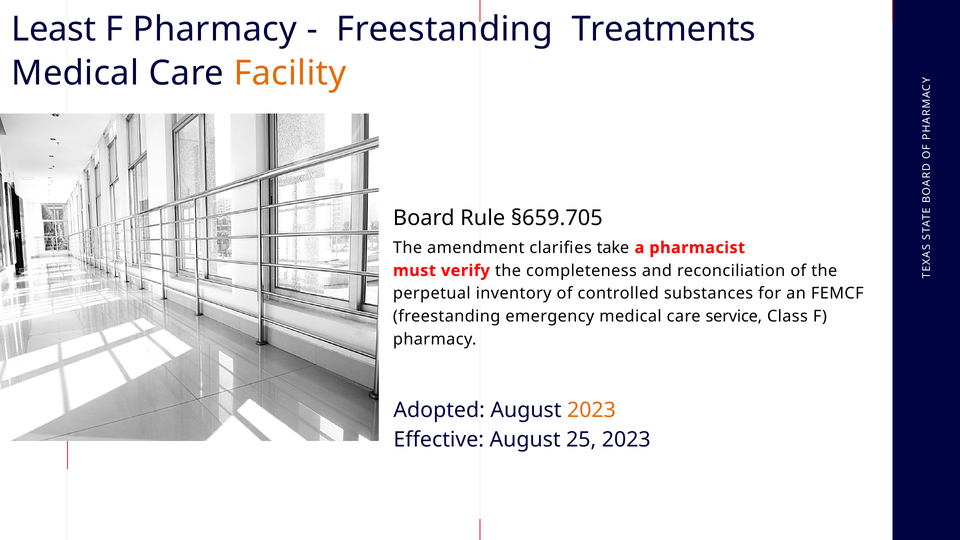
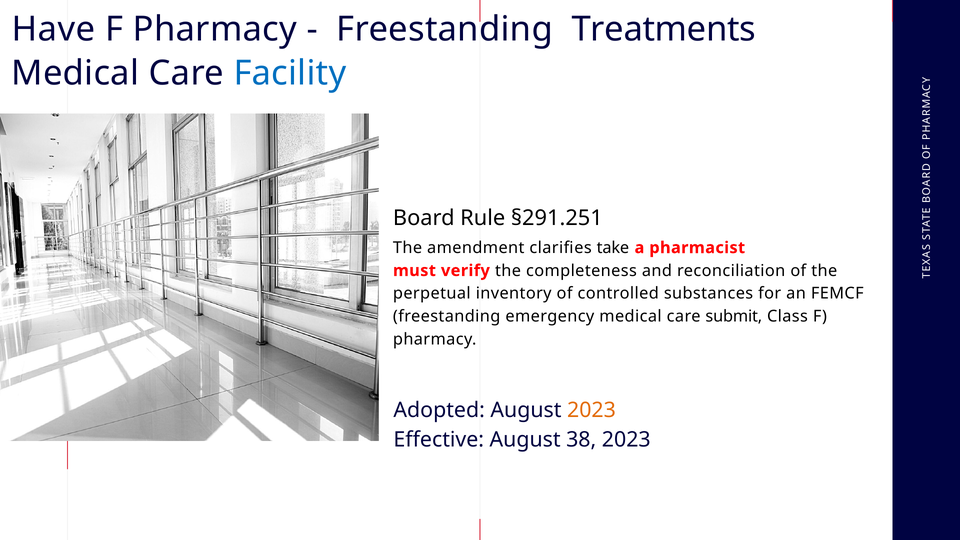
Least: Least -> Have
Facility colour: orange -> blue
§659.705: §659.705 -> §291.251
service: service -> submit
25: 25 -> 38
